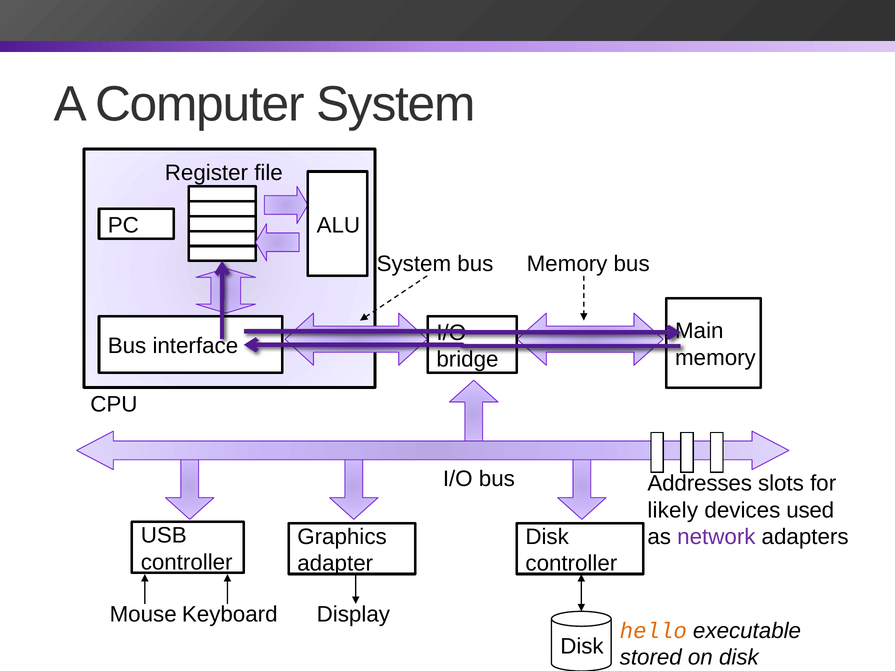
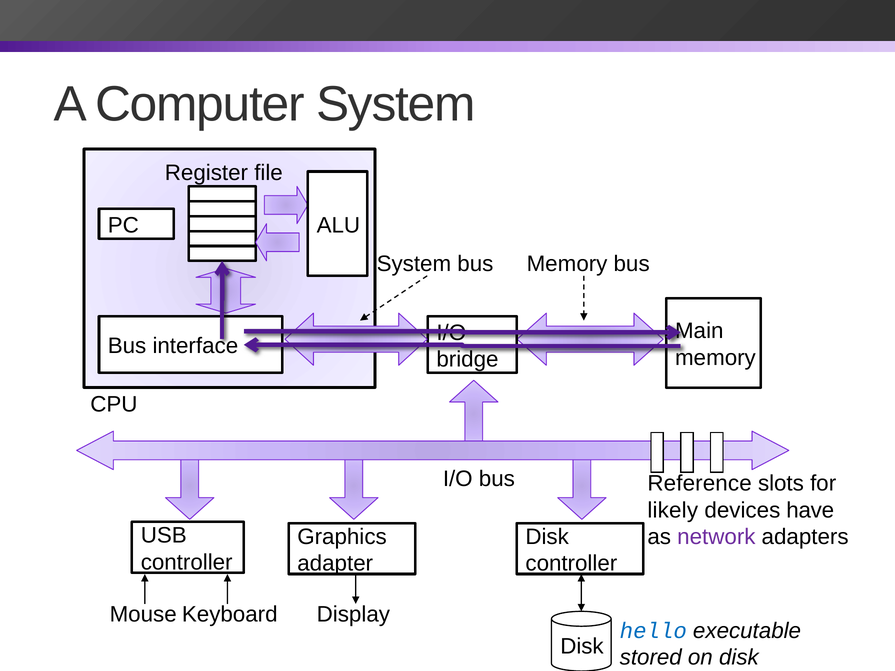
Addresses: Addresses -> Reference
used: used -> have
hello colour: orange -> blue
